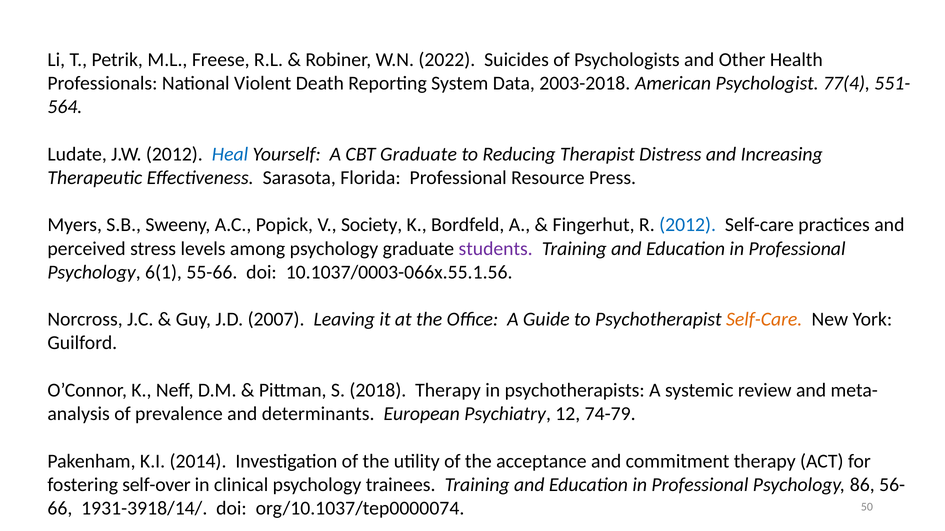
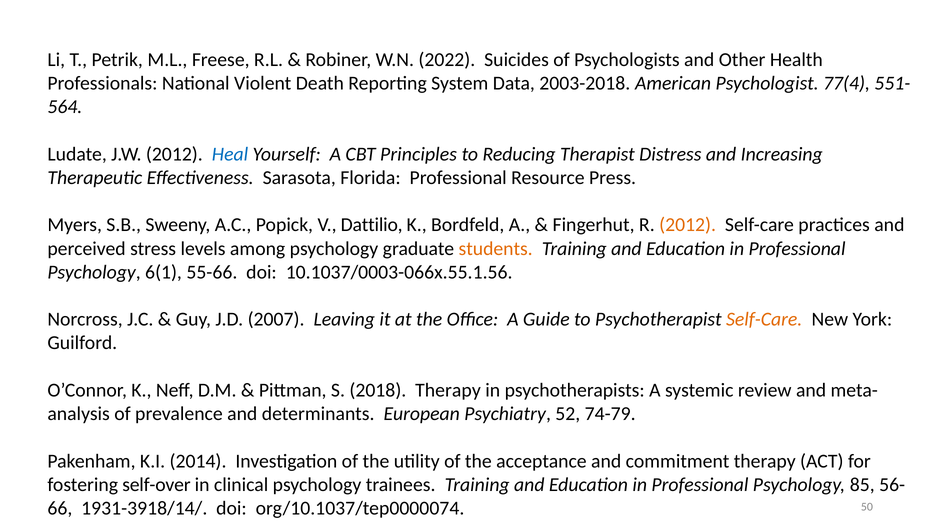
CBT Graduate: Graduate -> Principles
Society: Society -> Dattilio
2012 at (688, 225) colour: blue -> orange
students colour: purple -> orange
12: 12 -> 52
86: 86 -> 85
